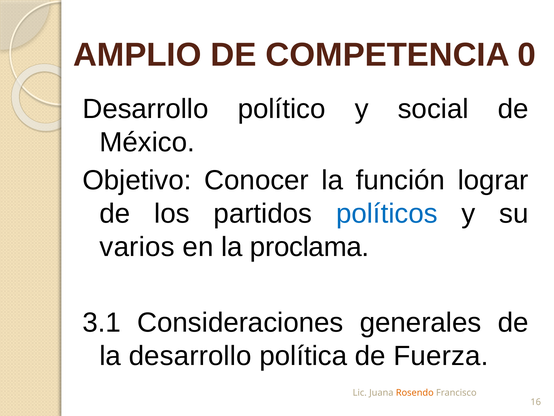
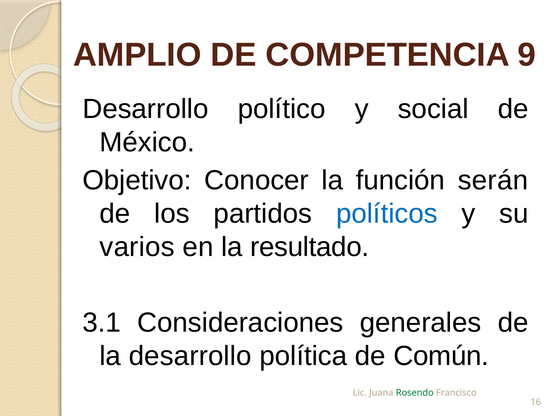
0: 0 -> 9
lograr: lograr -> serán
proclama: proclama -> resultado
Fuerza: Fuerza -> Común
Rosendo colour: orange -> green
